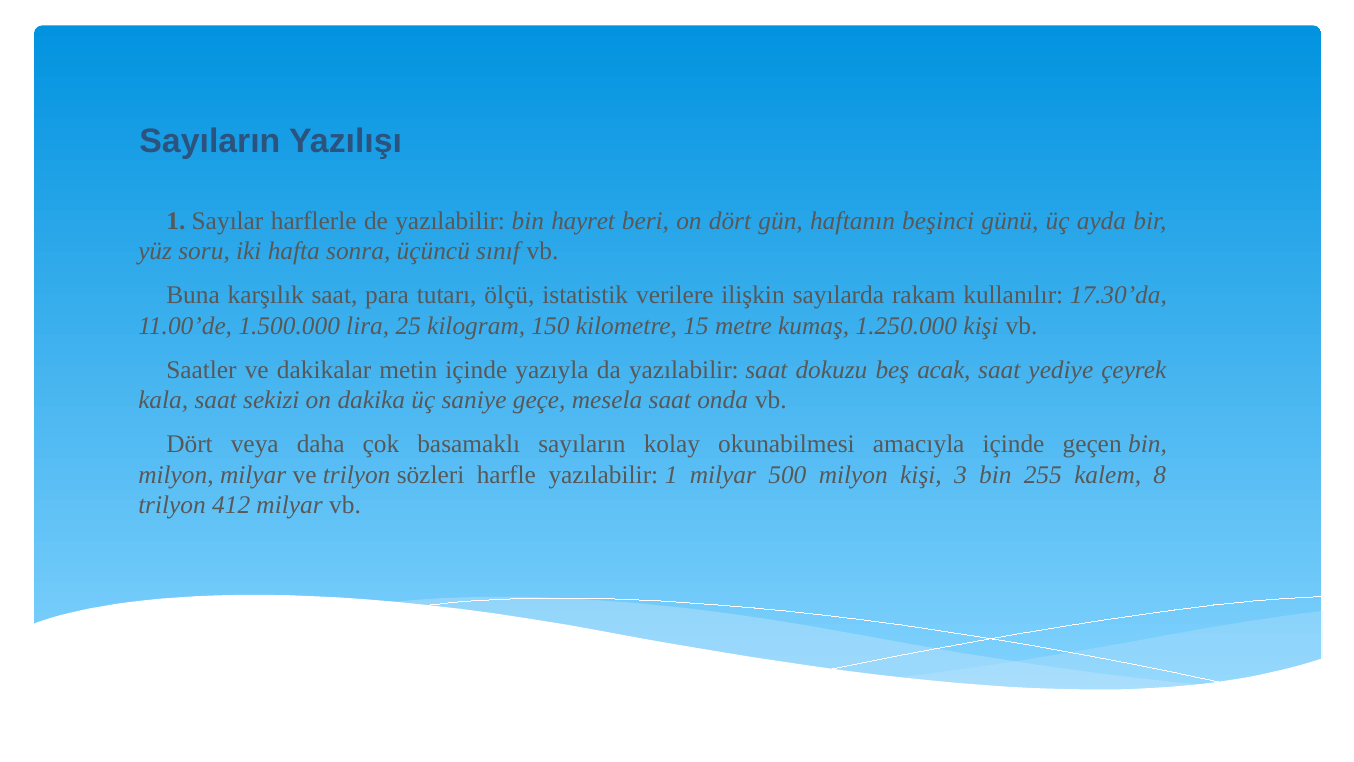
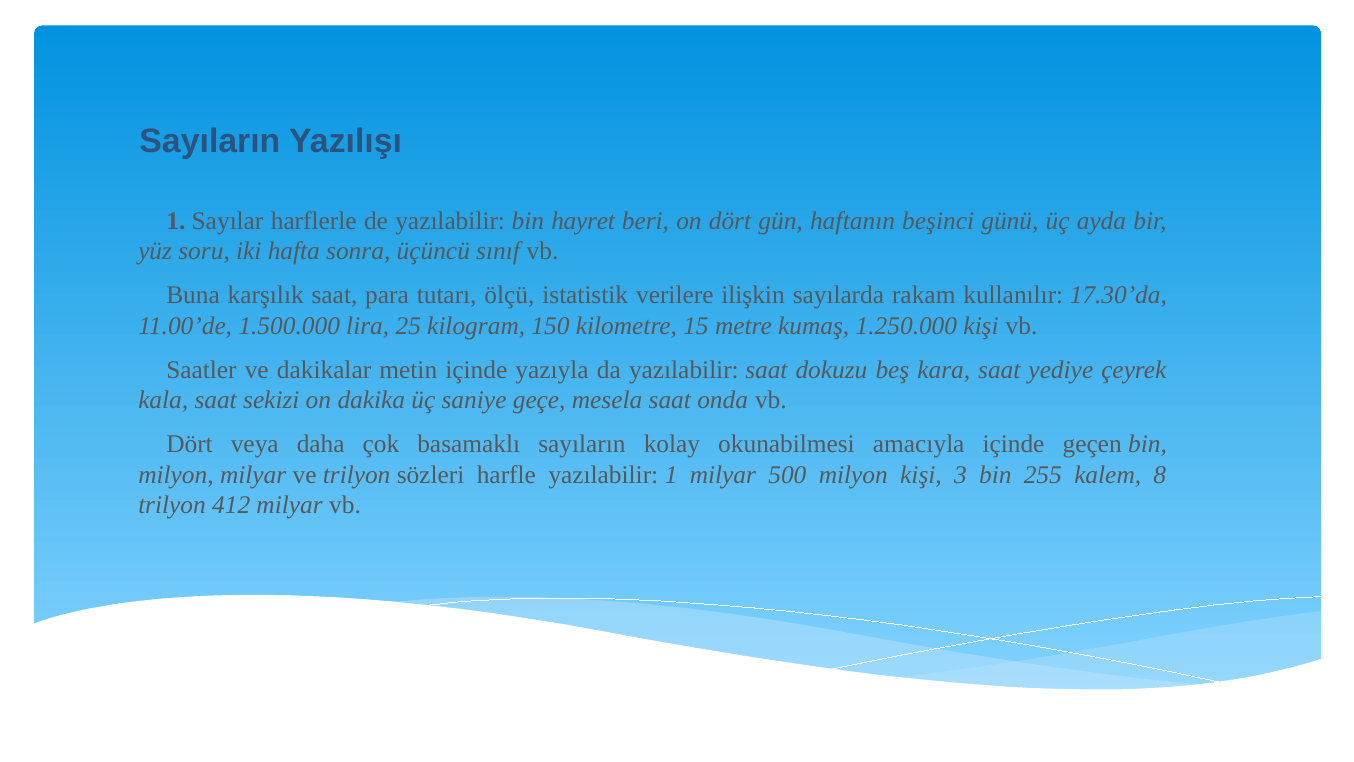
acak: acak -> kara
